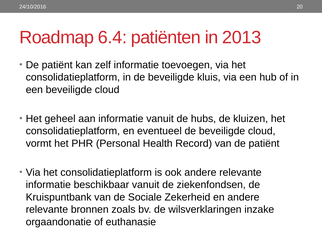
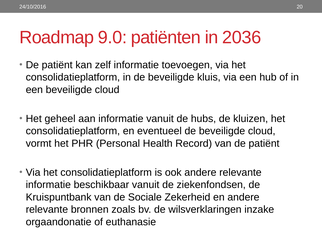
6.4: 6.4 -> 9.0
2013: 2013 -> 2036
